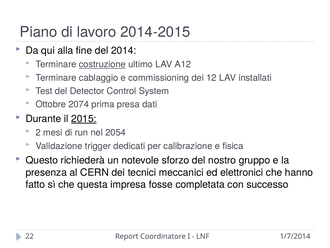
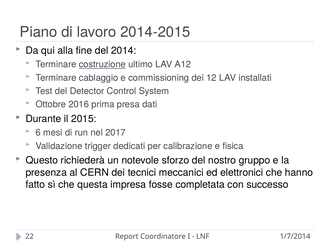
2074: 2074 -> 2016
2015 underline: present -> none
2: 2 -> 6
2054: 2054 -> 2017
